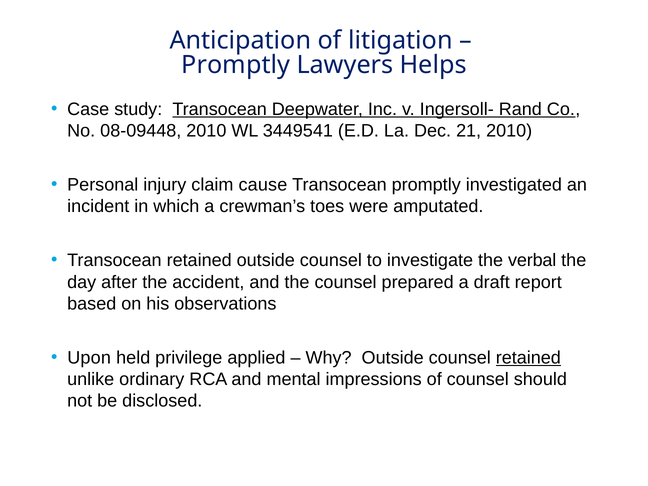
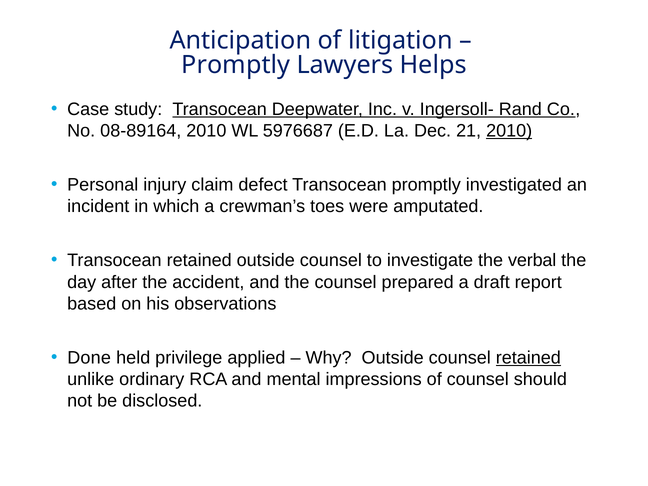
08-09448: 08-09448 -> 08-89164
3449541: 3449541 -> 5976687
2010 at (509, 131) underline: none -> present
cause: cause -> defect
Upon: Upon -> Done
